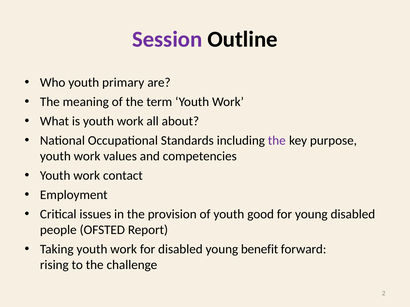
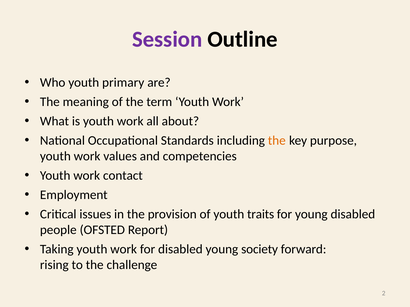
the at (277, 141) colour: purple -> orange
good: good -> traits
benefit: benefit -> society
